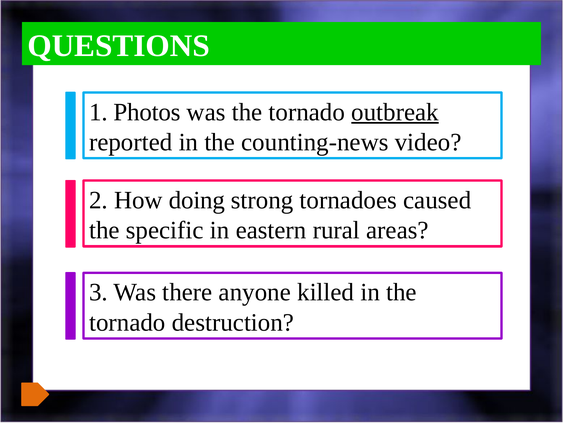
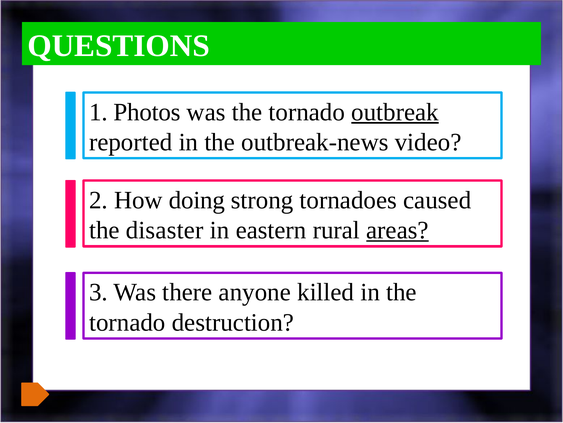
counting-news: counting-news -> outbreak-news
specific: specific -> disaster
areas underline: none -> present
